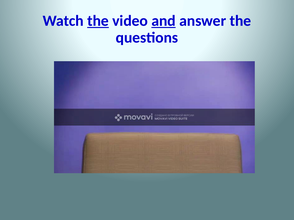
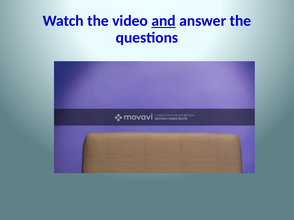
the at (98, 21) underline: present -> none
